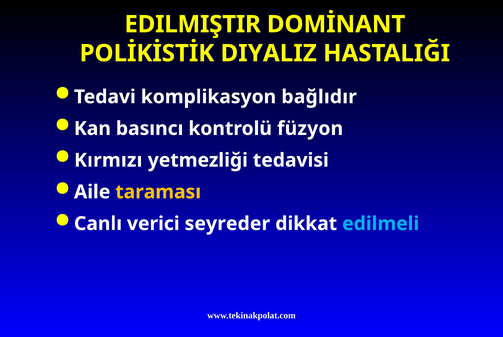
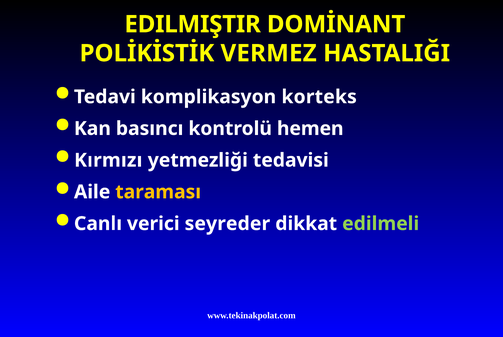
DIYALIZ: DIYALIZ -> VERMEZ
bağlıdır: bağlıdır -> korteks
füzyon: füzyon -> hemen
edilmeli colour: light blue -> light green
